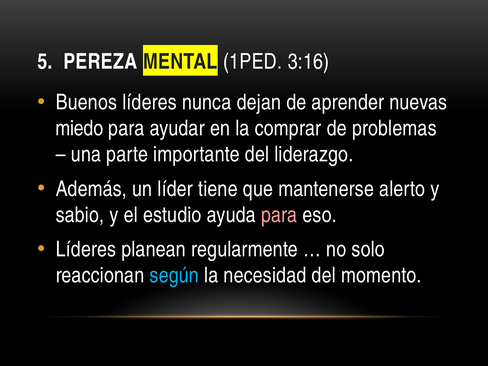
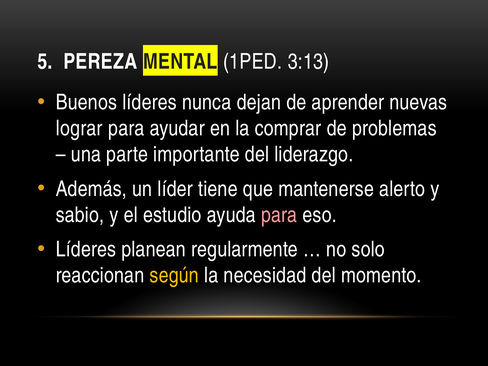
3:16: 3:16 -> 3:13
miedo: miedo -> lograr
según colour: light blue -> yellow
